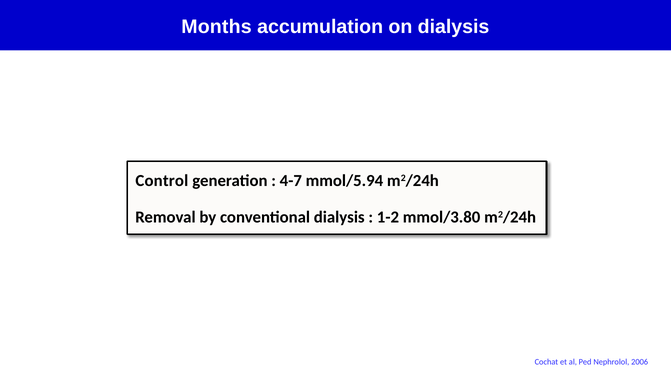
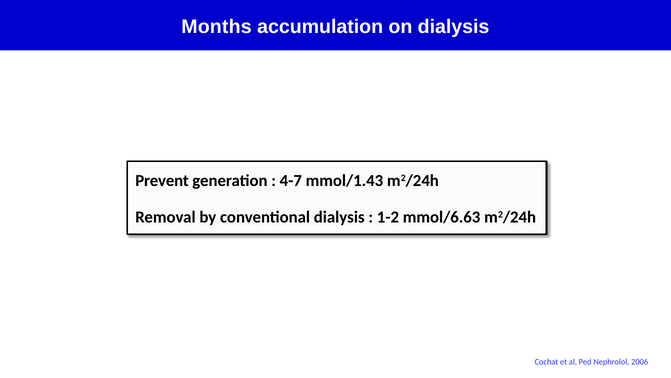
Control: Control -> Prevent
mmol/5.94: mmol/5.94 -> mmol/1.43
mmol/3.80: mmol/3.80 -> mmol/6.63
